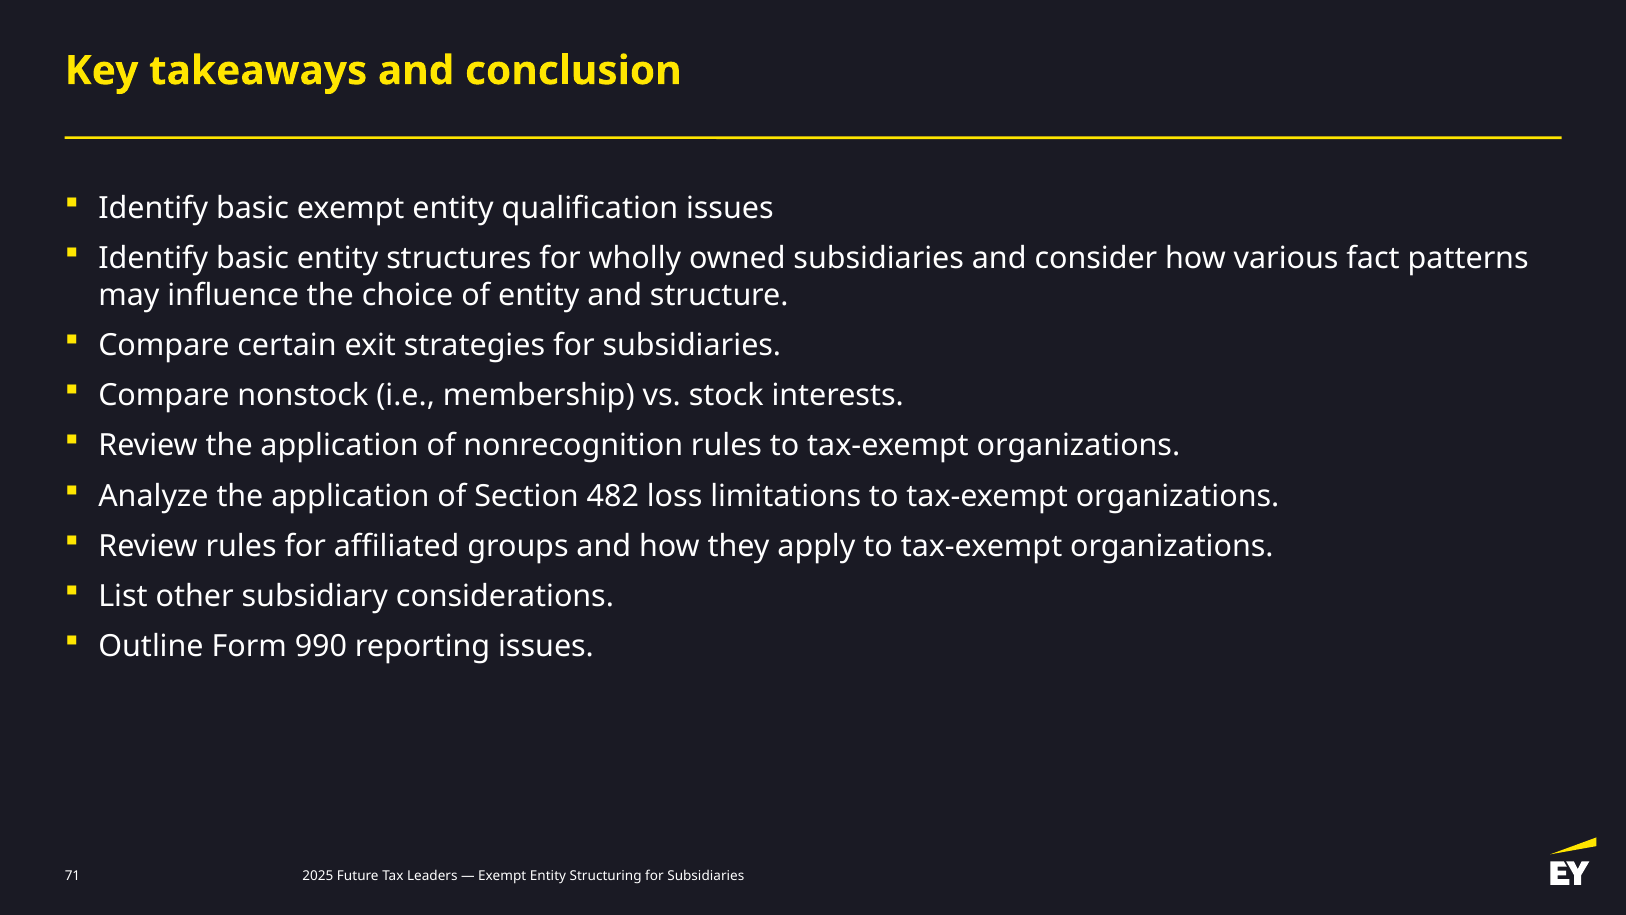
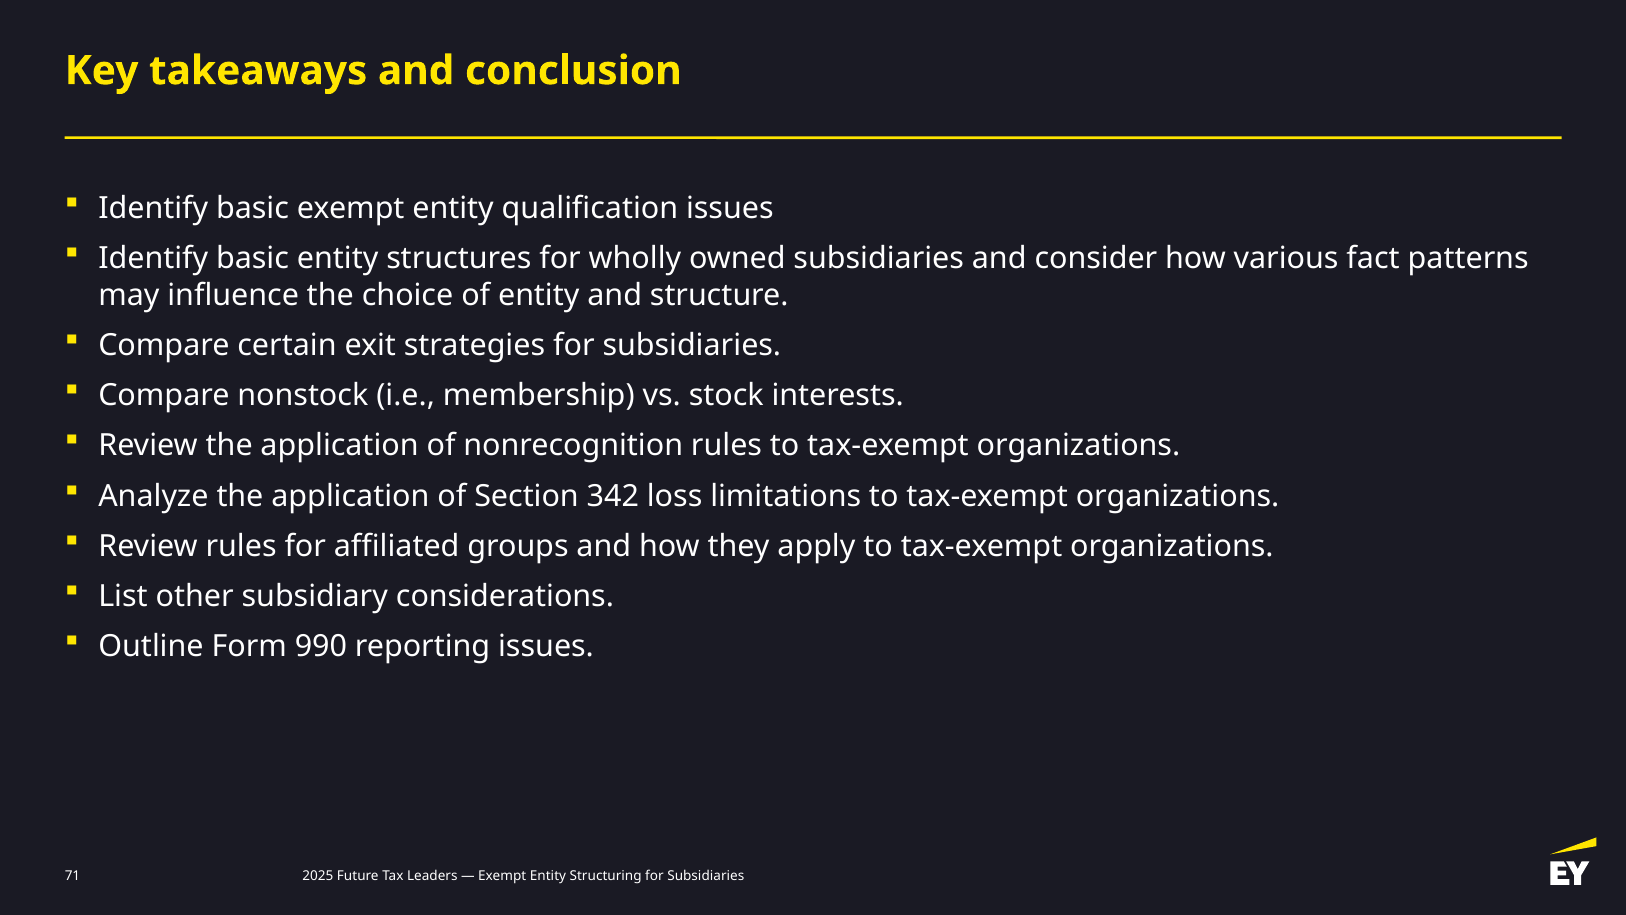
482: 482 -> 342
